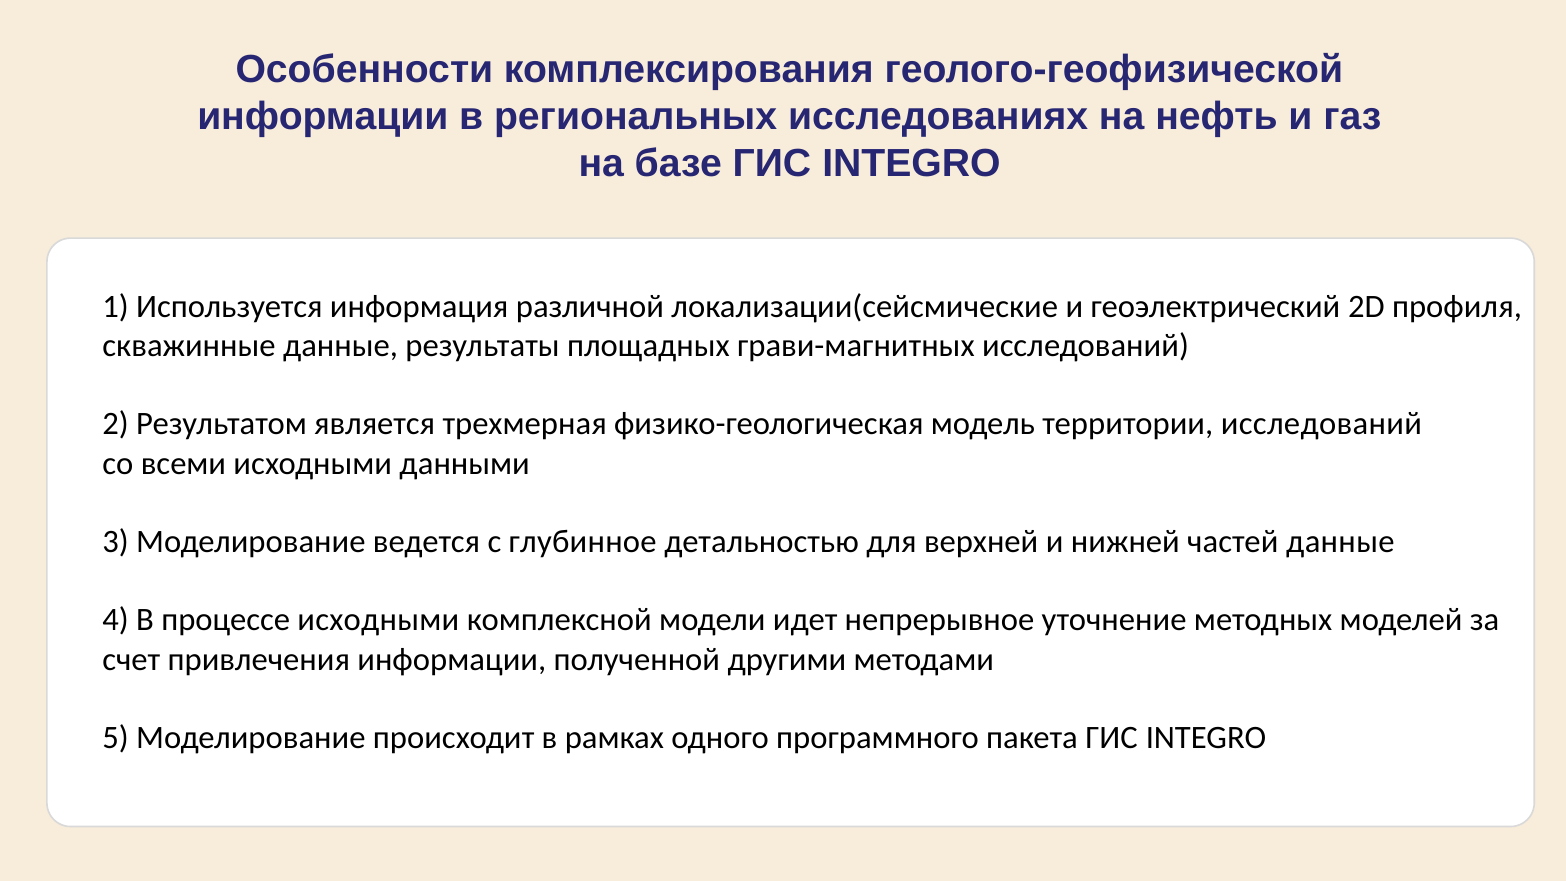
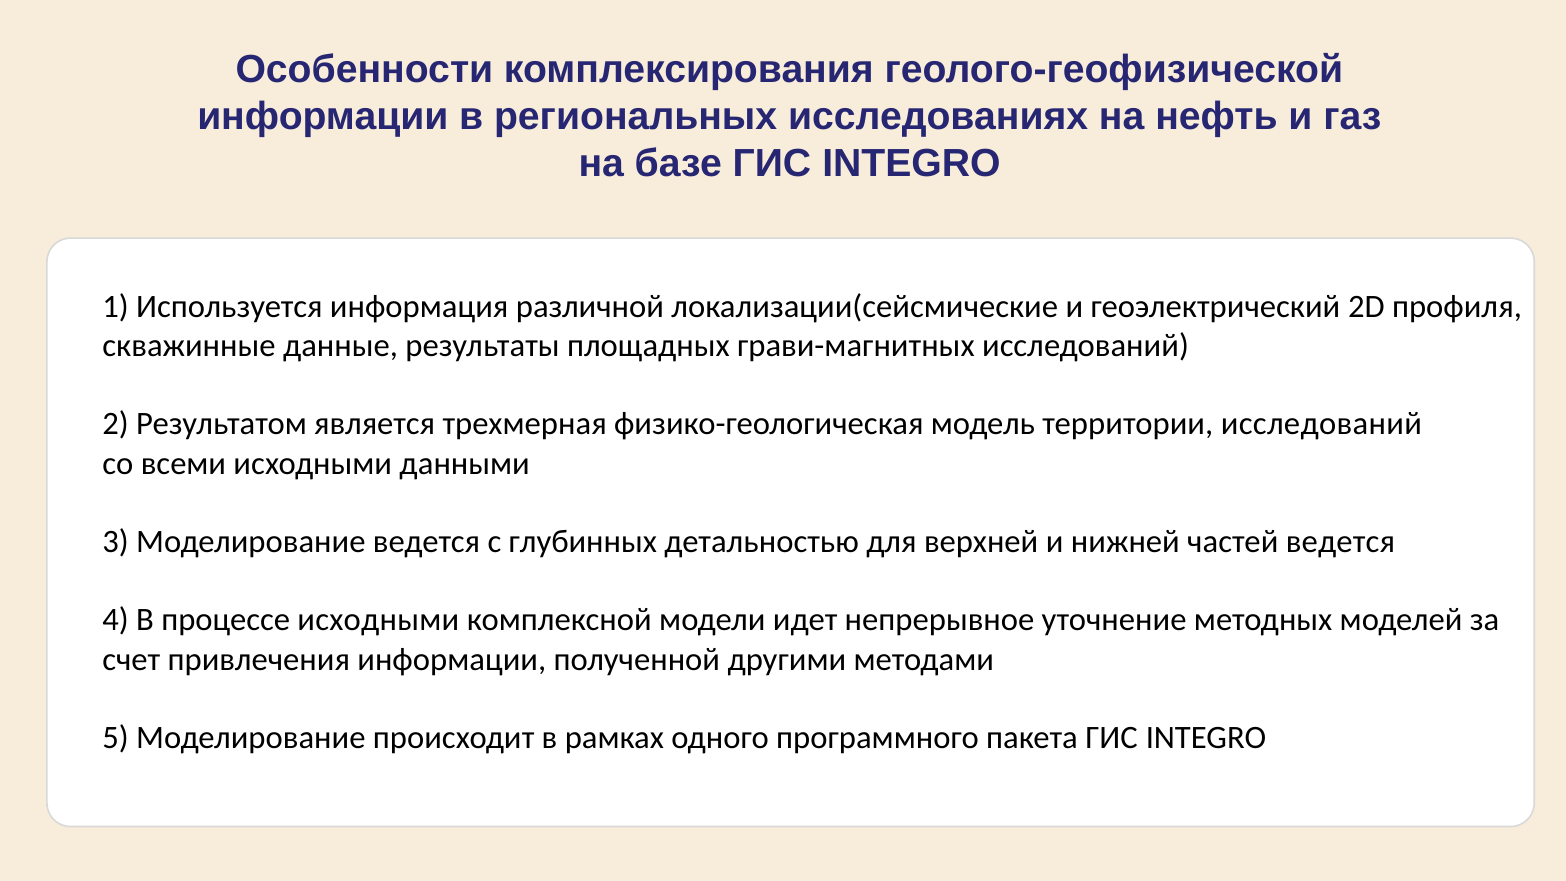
глубинное: глубинное -> глубинных
частей данные: данные -> ведется
